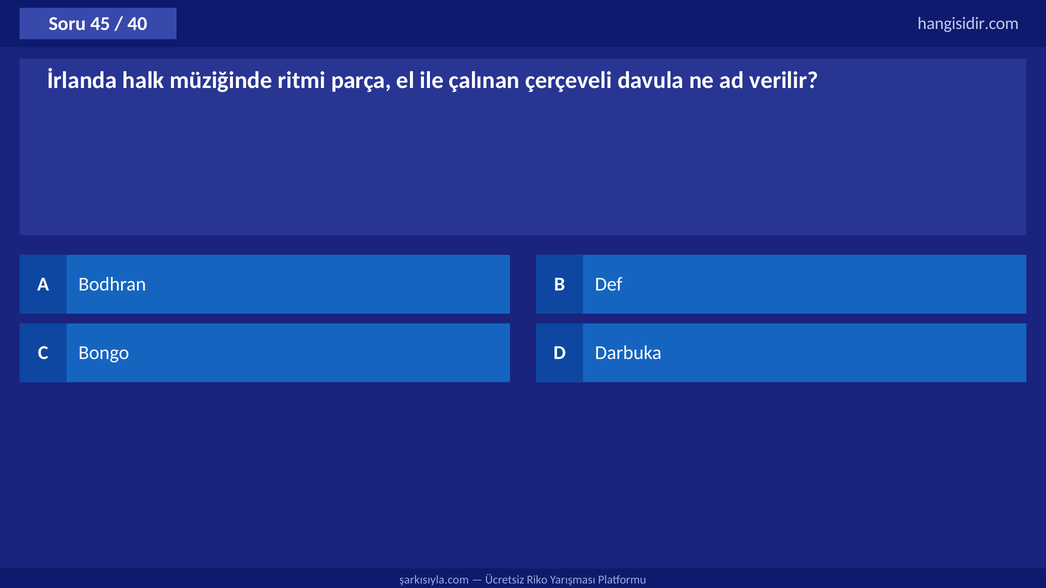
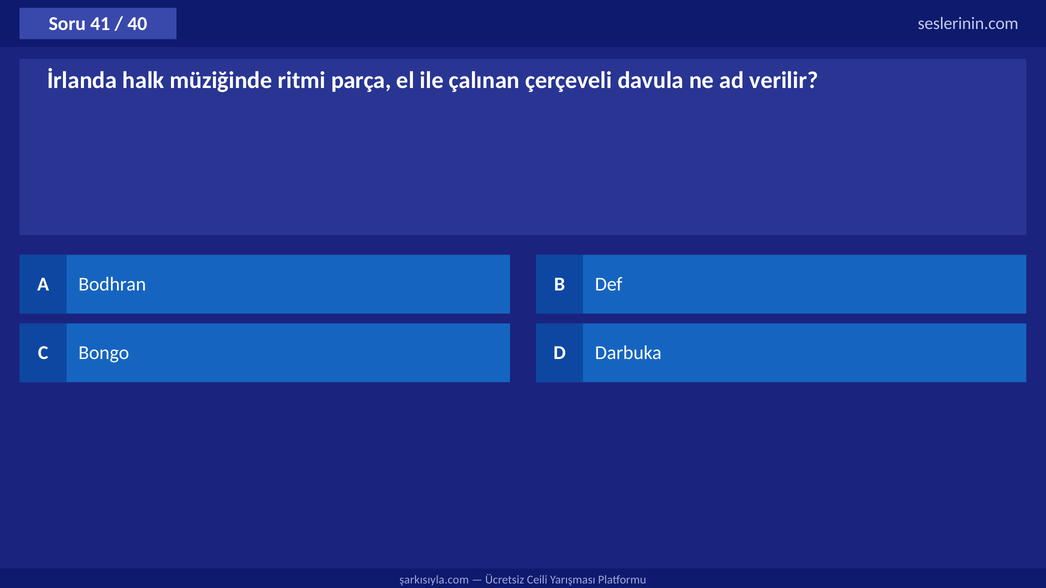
45: 45 -> 41
hangisidir.com: hangisidir.com -> seslerinin.com
Riko: Riko -> Ceili
